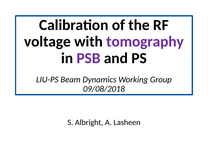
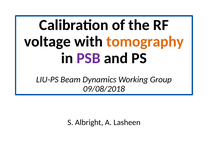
tomography colour: purple -> orange
